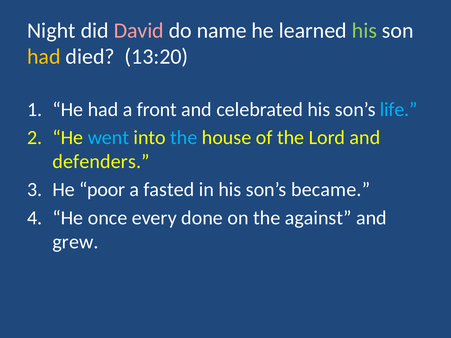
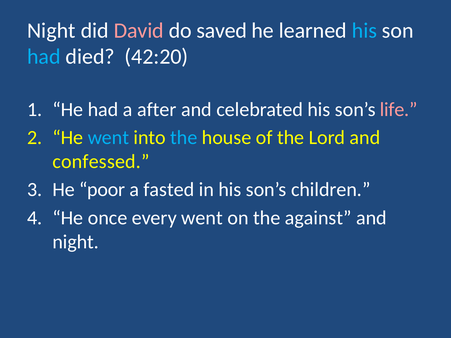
name: name -> saved
his at (364, 30) colour: light green -> light blue
had at (44, 57) colour: yellow -> light blue
13:20: 13:20 -> 42:20
front: front -> after
life colour: light blue -> pink
defenders: defenders -> confessed
became: became -> children
every done: done -> went
grew at (76, 242): grew -> night
